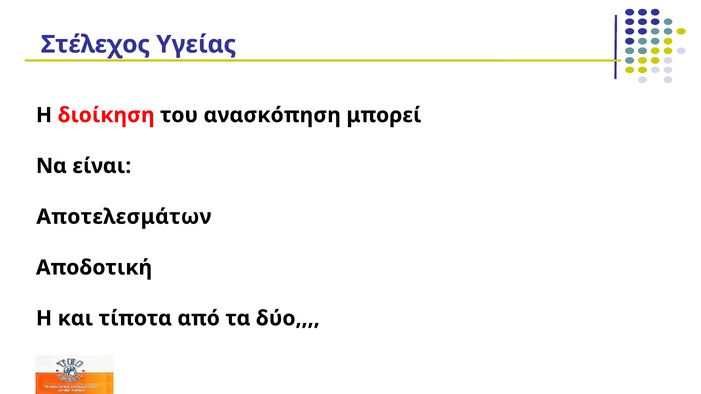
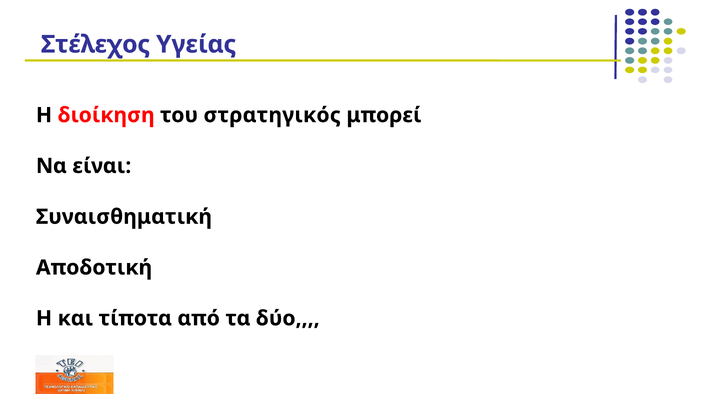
ανασκόπηση: ανασκόπηση -> στρατηγικός
Αποτελεσμάτων: Αποτελεσμάτων -> Συναισθηματική
